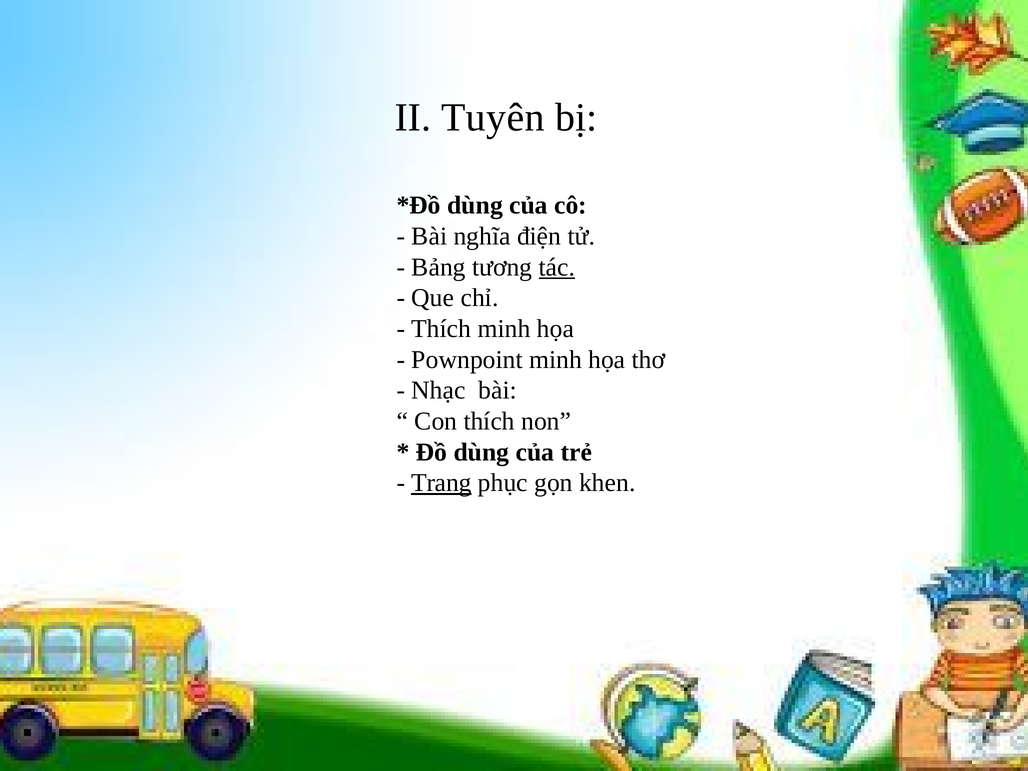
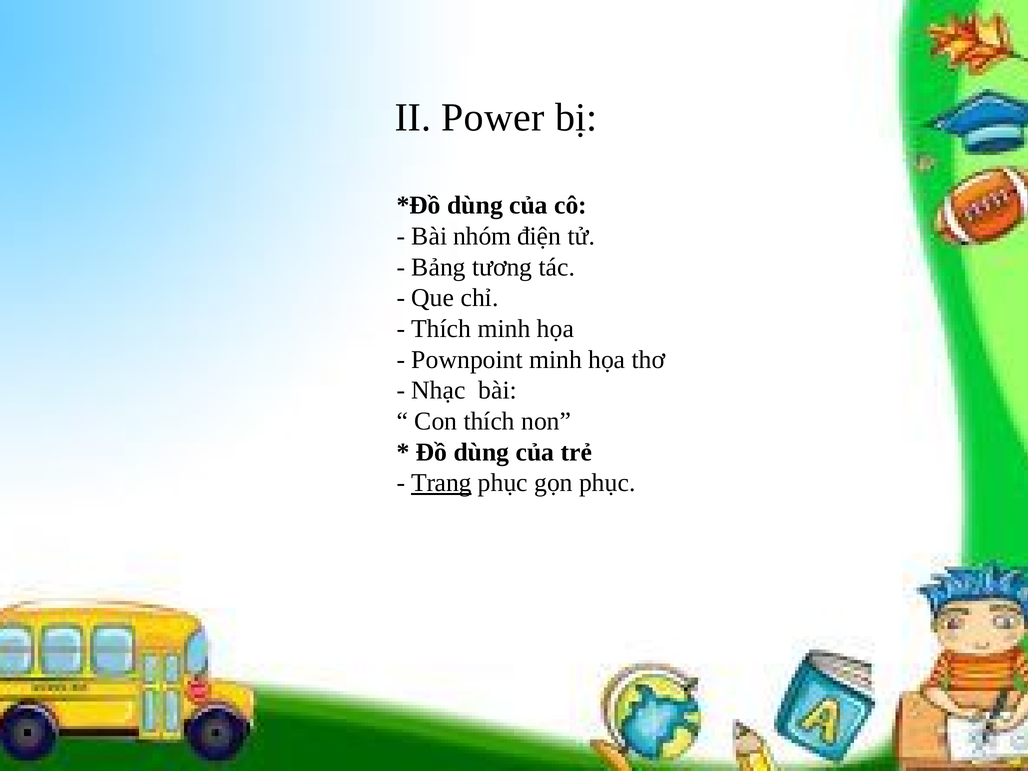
Tuyên: Tuyên -> Power
nghĩa: nghĩa -> nhóm
tác underline: present -> none
gọn khen: khen -> phục
